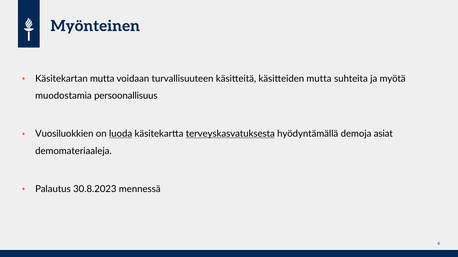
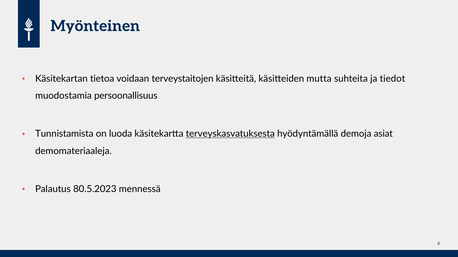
Käsitekartan mutta: mutta -> tietoa
turvallisuuteen: turvallisuuteen -> terveystaitojen
myötä: myötä -> tiedot
Vuosiluokkien: Vuosiluokkien -> Tunnistamista
luoda underline: present -> none
30.8.2023: 30.8.2023 -> 80.5.2023
